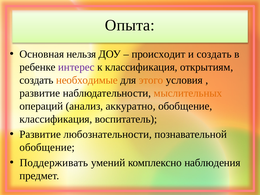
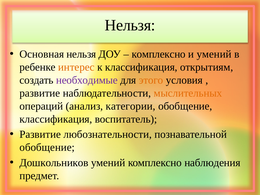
Опыта at (130, 25): Опыта -> Нельзя
происходит at (159, 54): происходит -> комплексно
и создать: создать -> умений
интерес colour: purple -> orange
необходимые colour: orange -> purple
аккуратно: аккуратно -> категории
Поддерживать: Поддерживать -> Дошкольников
